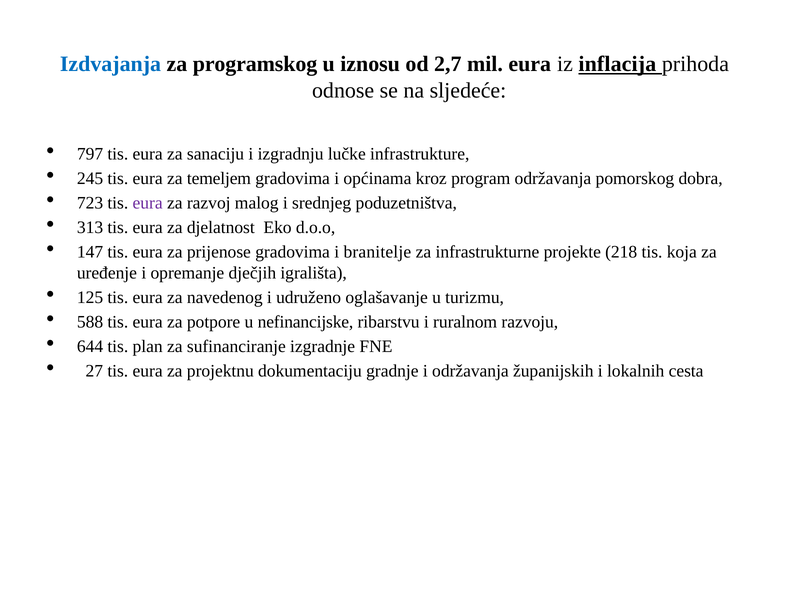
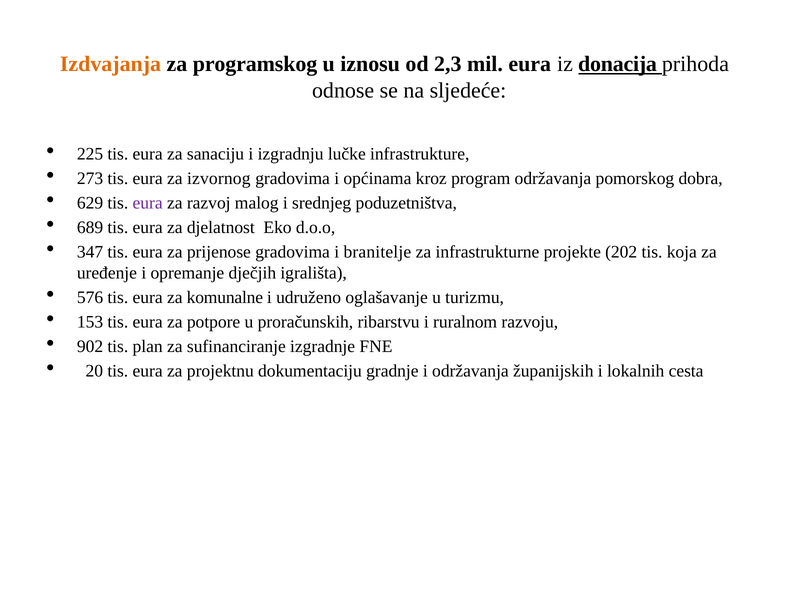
Izdvajanja colour: blue -> orange
2,7: 2,7 -> 2,3
inflacija: inflacija -> donacija
797: 797 -> 225
245: 245 -> 273
temeljem: temeljem -> izvornog
723: 723 -> 629
313: 313 -> 689
147: 147 -> 347
218: 218 -> 202
125: 125 -> 576
navedenog: navedenog -> komunalne
588: 588 -> 153
nefinancijske: nefinancijske -> proračunskih
644: 644 -> 902
27: 27 -> 20
